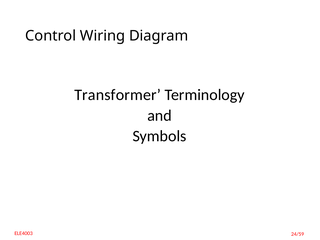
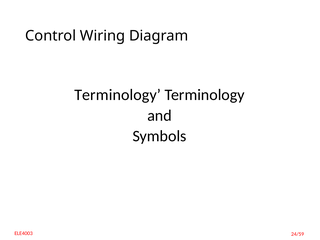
Transformer at (118, 95): Transformer -> Terminology
